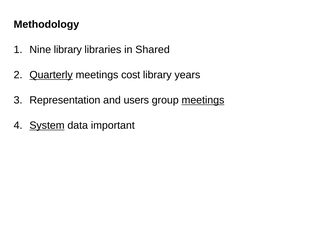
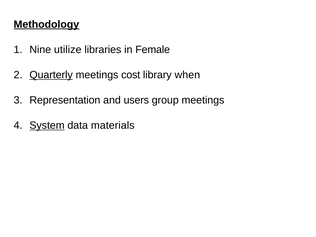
Methodology underline: none -> present
Nine library: library -> utilize
Shared: Shared -> Female
years: years -> when
meetings at (203, 100) underline: present -> none
important: important -> materials
